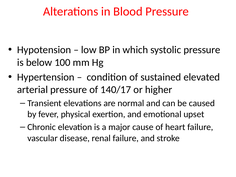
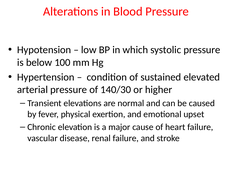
140/17: 140/17 -> 140/30
